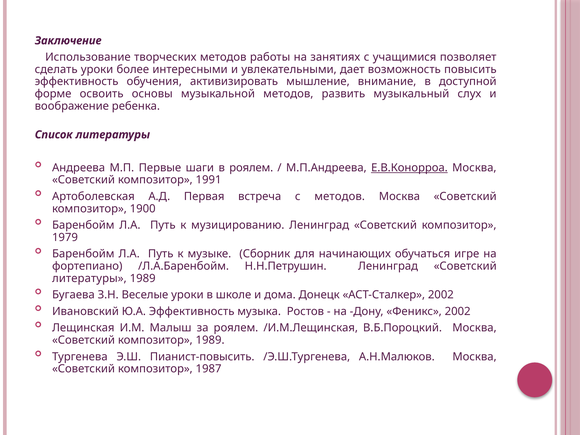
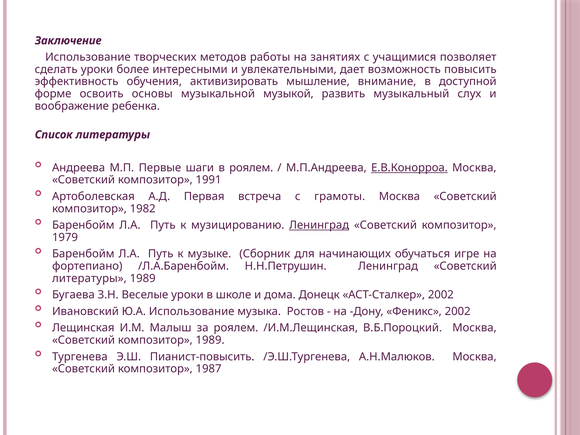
музыкальной методов: методов -> музыкой
с методов: методов -> грамоты
1900: 1900 -> 1982
Ленинград at (319, 225) underline: none -> present
Ю.А Эффективность: Эффективность -> Использование
